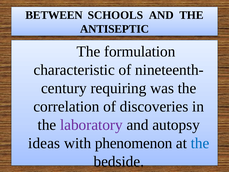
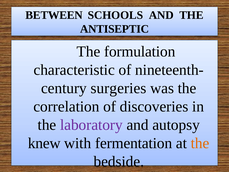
requiring: requiring -> surgeries
ideas: ideas -> knew
phenomenon: phenomenon -> fermentation
the at (200, 143) colour: blue -> orange
